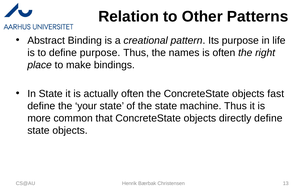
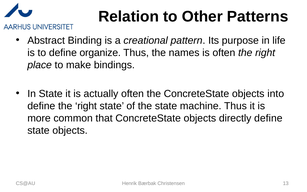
define purpose: purpose -> organize
fast: fast -> into
define the your: your -> right
